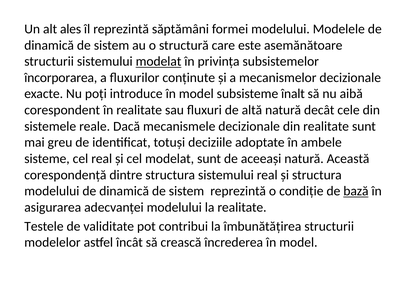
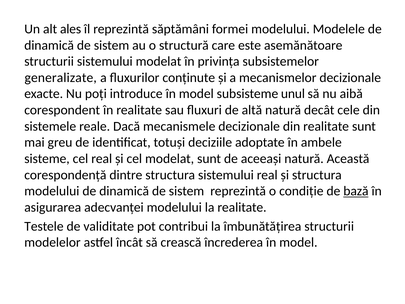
modelat at (159, 61) underline: present -> none
încorporarea: încorporarea -> generalizate
înalt: înalt -> unul
